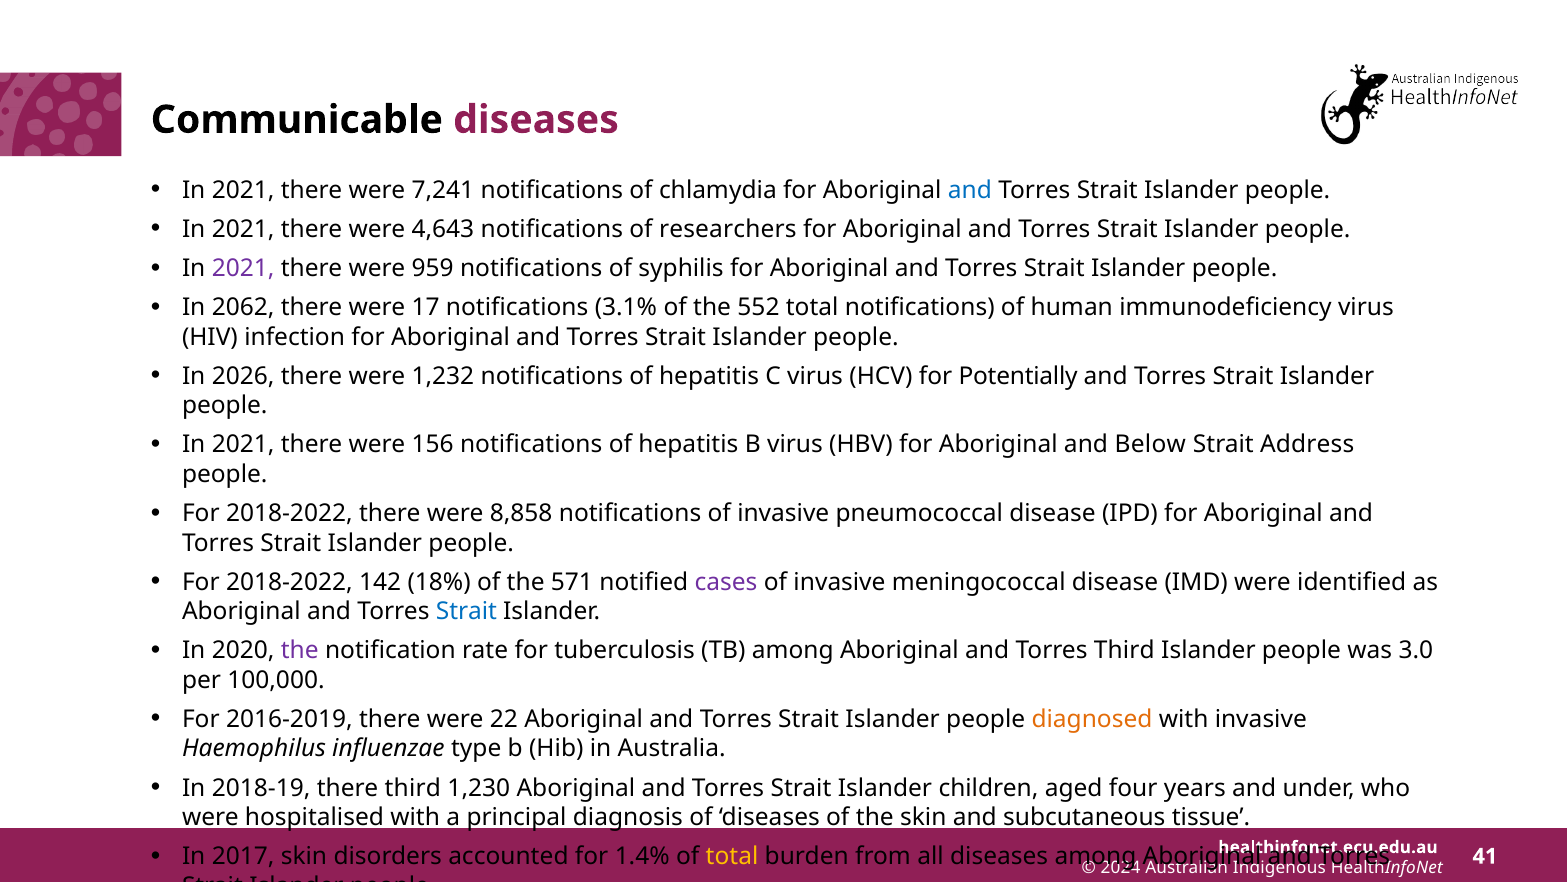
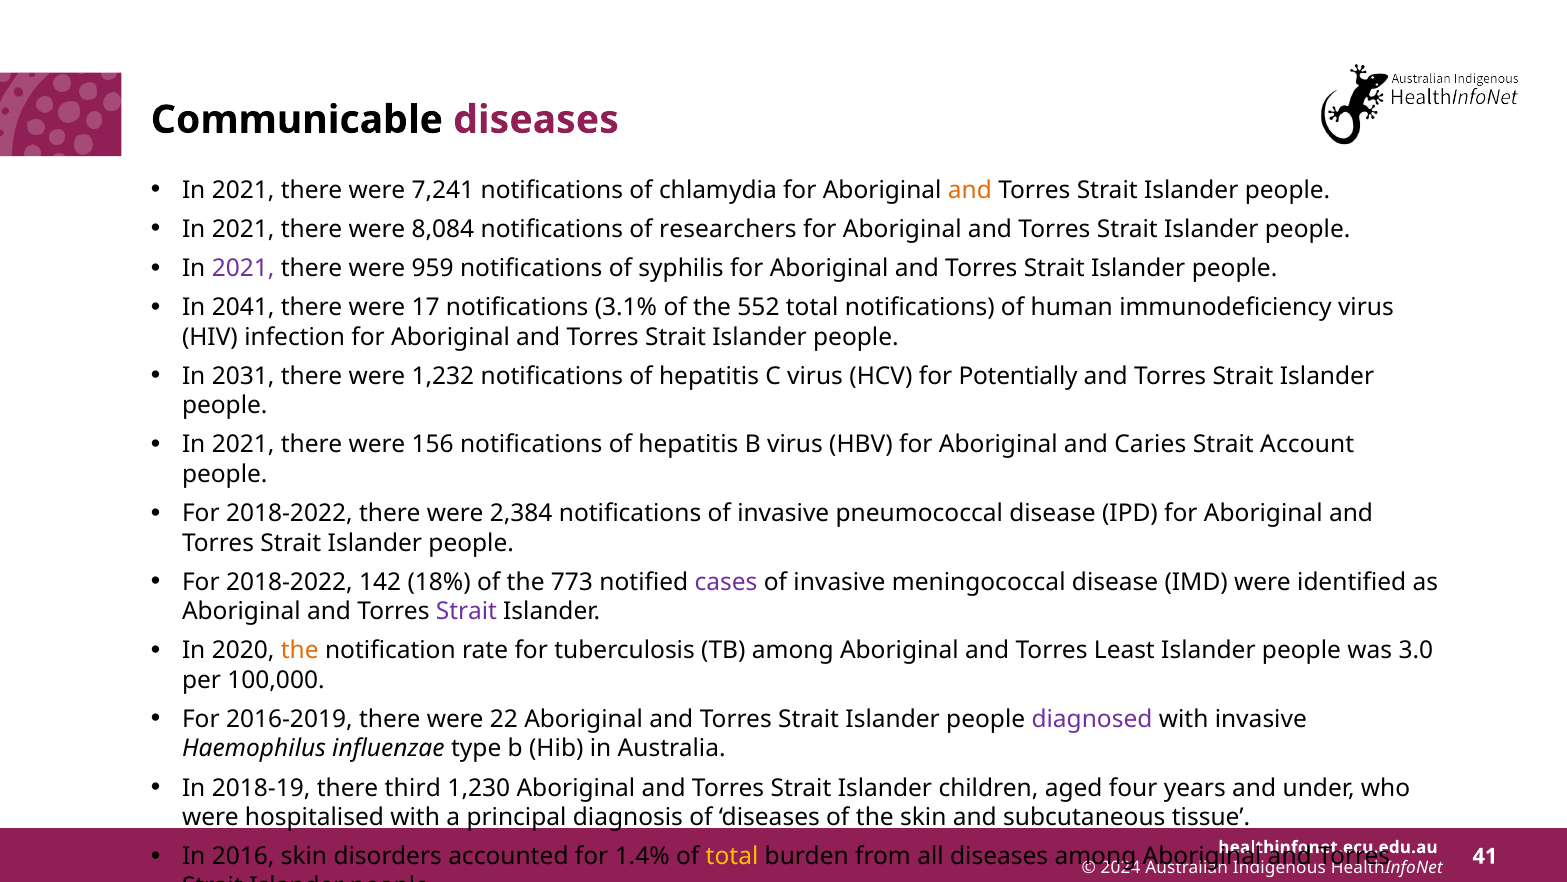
and at (970, 190) colour: blue -> orange
4,643: 4,643 -> 8,084
2062: 2062 -> 2041
2026: 2026 -> 2031
Below: Below -> Caries
Address: Address -> Account
8,858: 8,858 -> 2,384
571: 571 -> 773
Strait at (466, 611) colour: blue -> purple
the at (300, 650) colour: purple -> orange
Torres Third: Third -> Least
diagnosed colour: orange -> purple
2017: 2017 -> 2016
